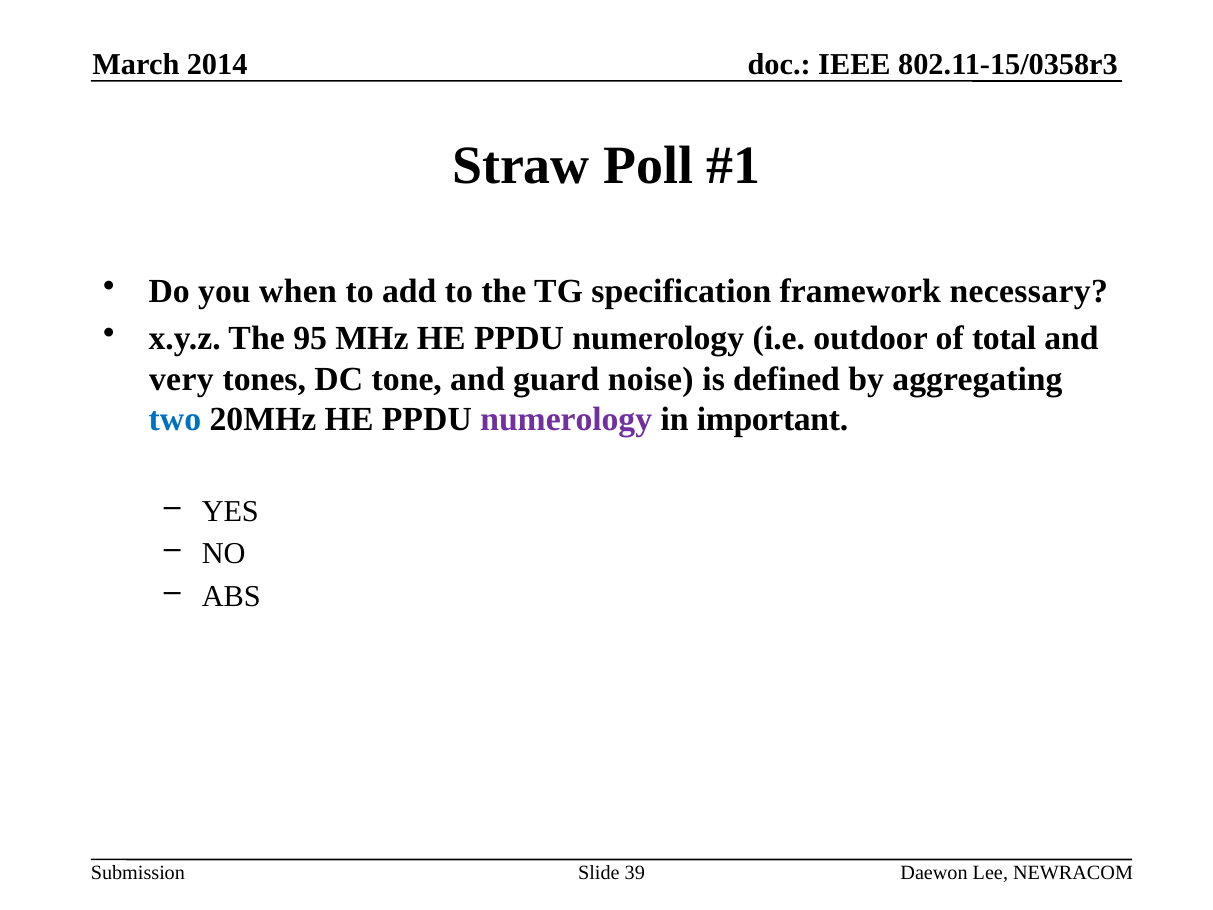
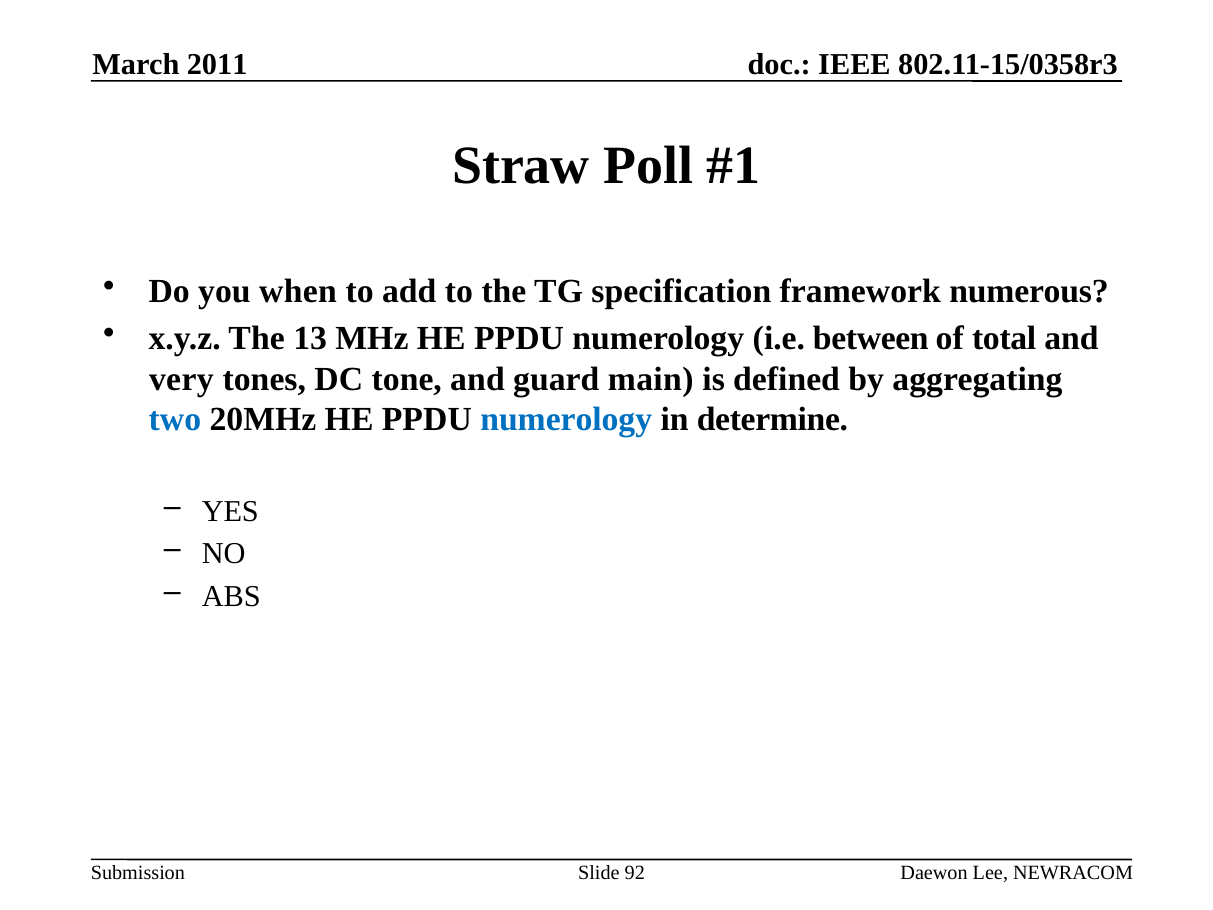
2014: 2014 -> 2011
necessary: necessary -> numerous
95: 95 -> 13
outdoor: outdoor -> between
noise: noise -> main
numerology at (566, 420) colour: purple -> blue
important: important -> determine
39: 39 -> 92
